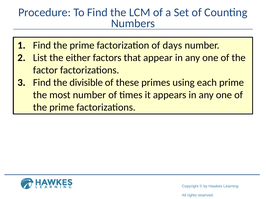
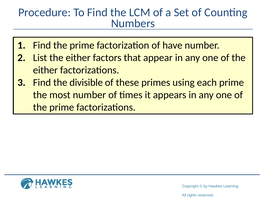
days: days -> have
factor at (45, 70): factor -> either
